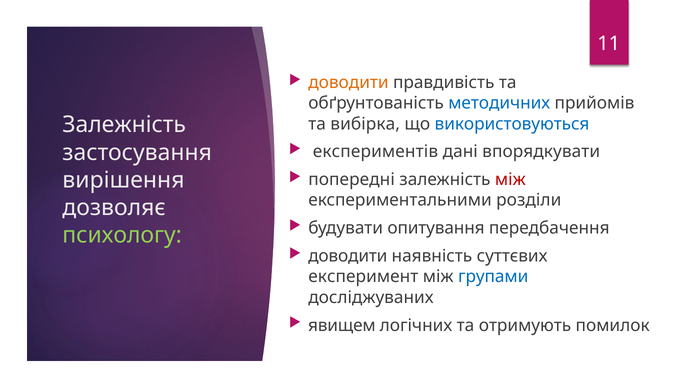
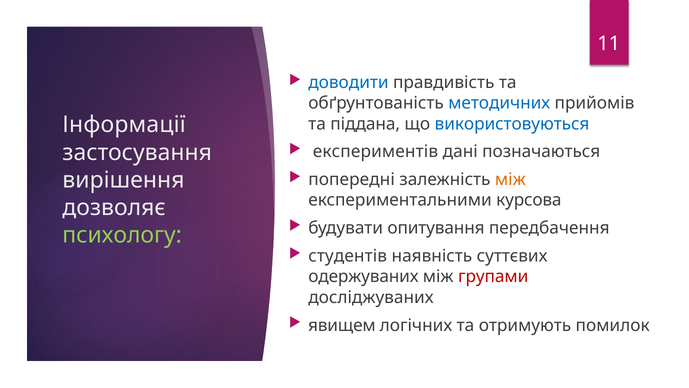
доводити at (348, 82) colour: orange -> blue
Залежність at (124, 125): Залежність -> Інформації
вибірка: вибірка -> піддана
впорядкувати: впорядкувати -> позначаються
між at (510, 179) colour: red -> orange
розділи: розділи -> курсова
доводити at (348, 256): доводити -> студентів
експеримент: експеримент -> одержуваних
групами colour: blue -> red
